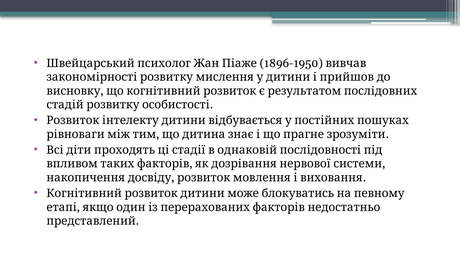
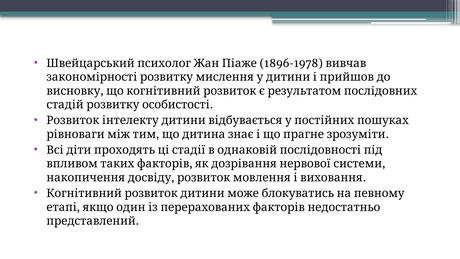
1896-1950: 1896-1950 -> 1896-1978
